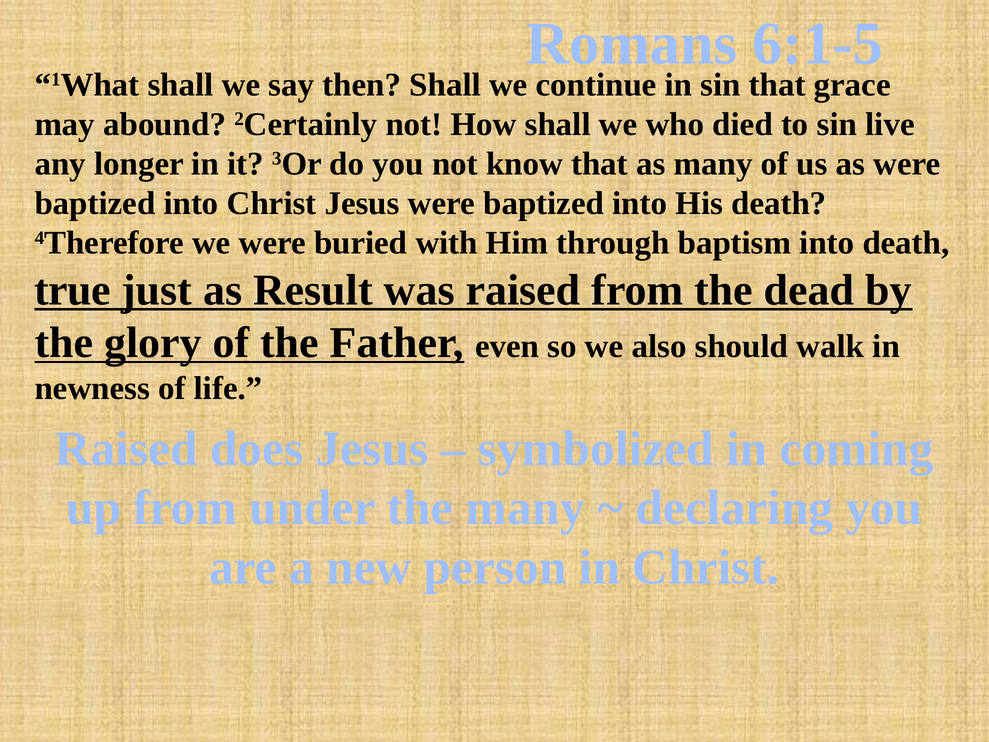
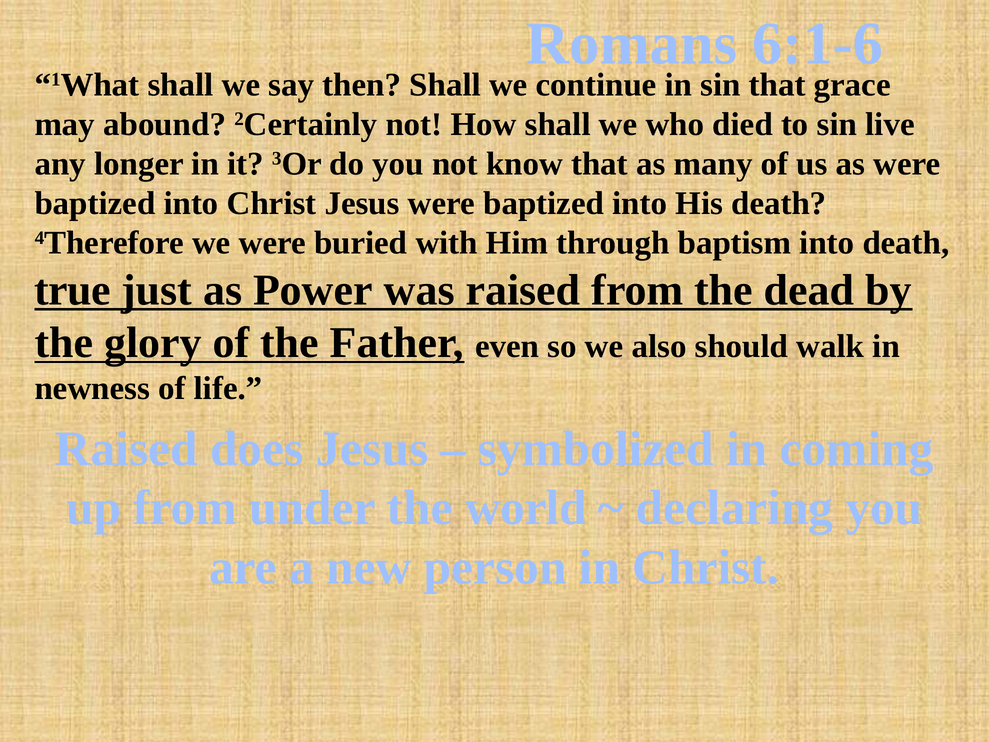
6:1-5: 6:1-5 -> 6:1-6
Result: Result -> Power
the many: many -> world
